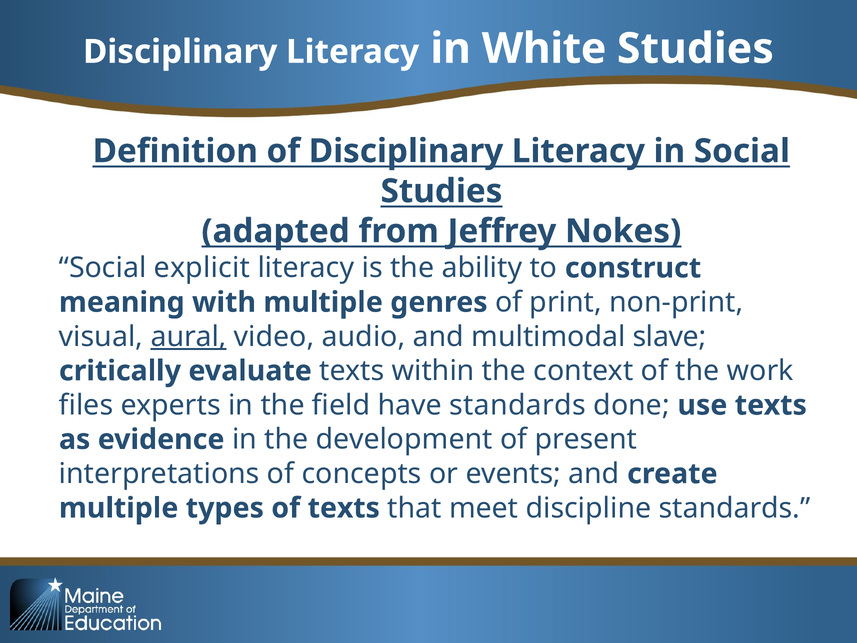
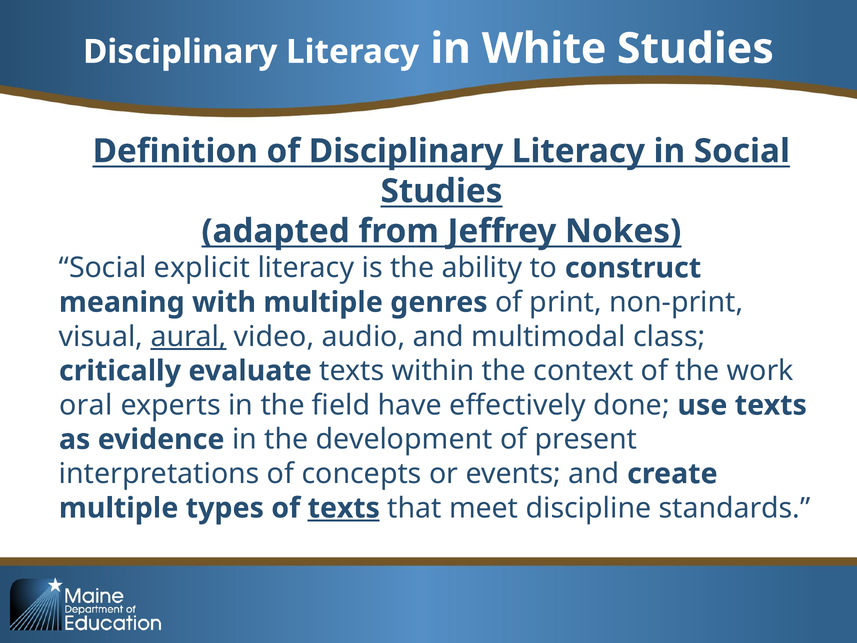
slave: slave -> class
files: files -> oral
have standards: standards -> effectively
texts at (344, 508) underline: none -> present
